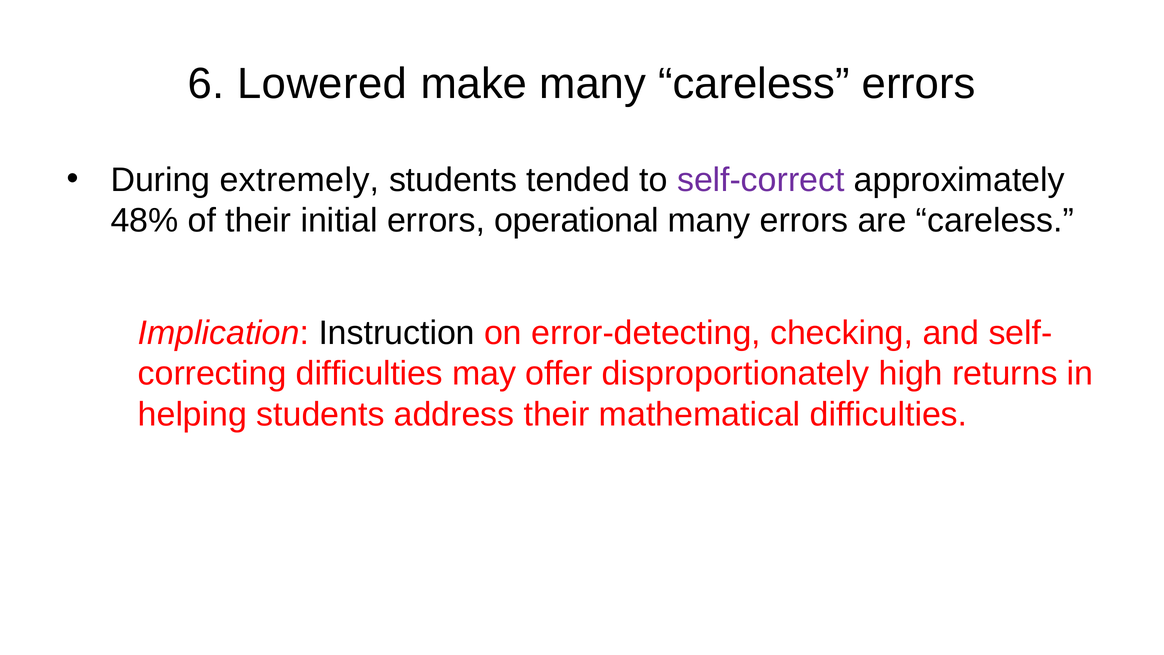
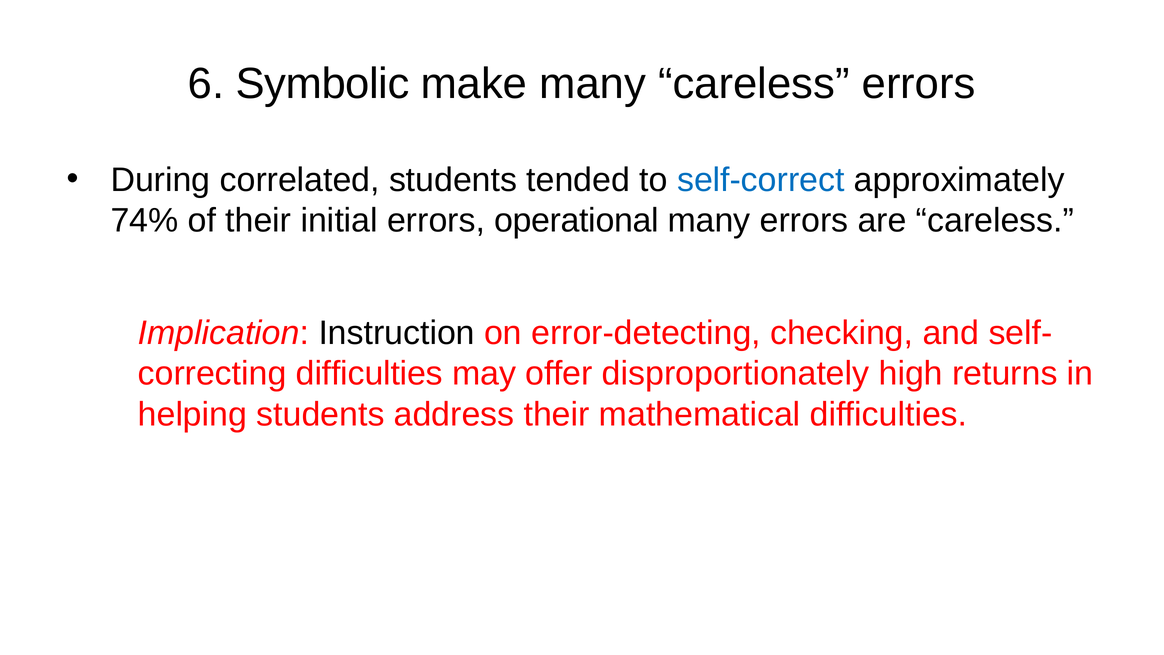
Lowered: Lowered -> Symbolic
extremely: extremely -> correlated
self-correct colour: purple -> blue
48%: 48% -> 74%
